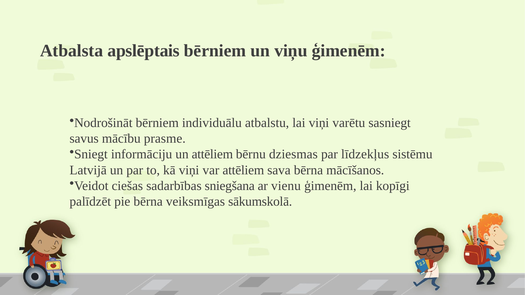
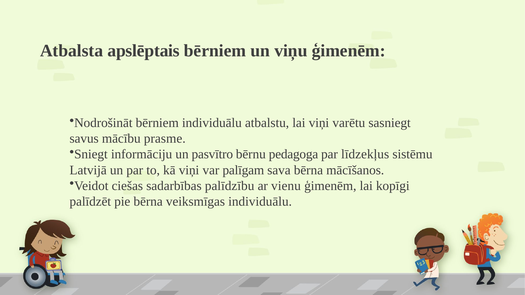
un attēliem: attēliem -> pasvītro
dziesmas: dziesmas -> pedagoga
var attēliem: attēliem -> palīgam
sniegšana: sniegšana -> palīdzību
veiksmīgas sākumskolā: sākumskolā -> individuālu
